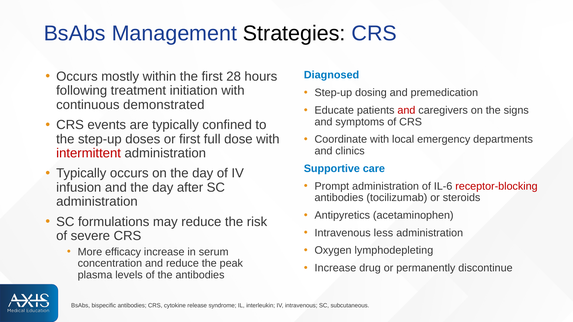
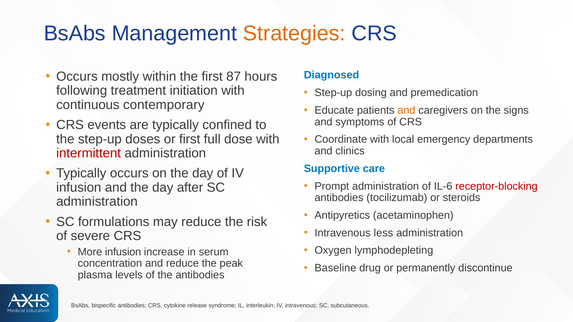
Strategies colour: black -> orange
28: 28 -> 87
demonstrated: demonstrated -> contemporary
and at (406, 110) colour: red -> orange
More efficacy: efficacy -> infusion
Increase at (335, 268): Increase -> Baseline
